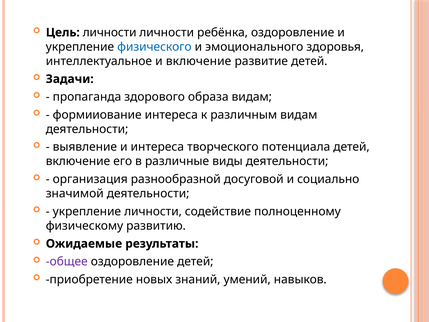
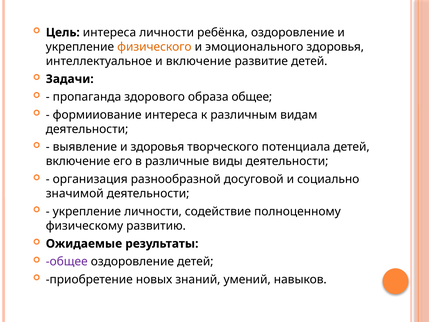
Цель личности: личности -> интереса
физического colour: blue -> orange
образа видам: видам -> общее
и интереса: интереса -> здоровья
